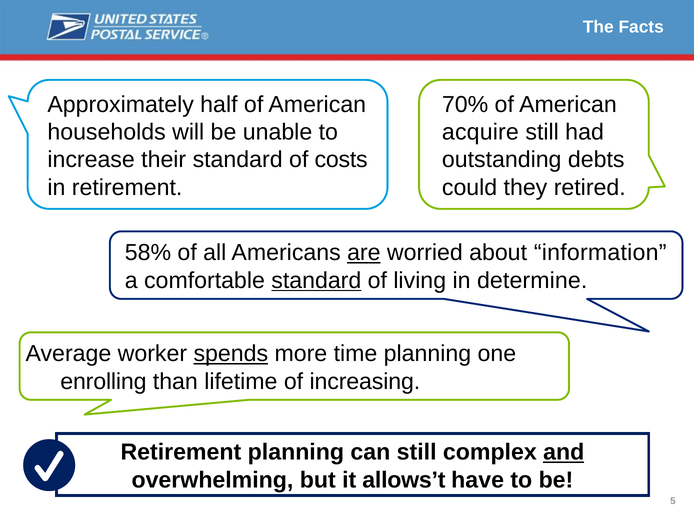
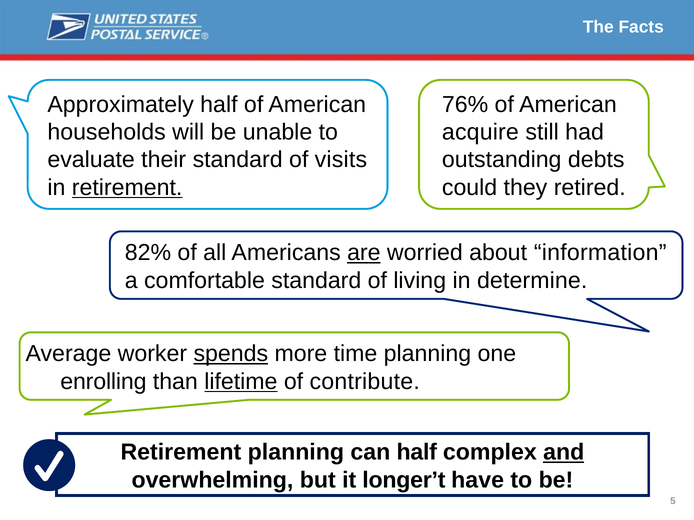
70%: 70% -> 76%
increase: increase -> evaluate
costs: costs -> visits
retirement at (127, 188) underline: none -> present
58%: 58% -> 82%
standard at (316, 281) underline: present -> none
lifetime underline: none -> present
increasing: increasing -> contribute
can still: still -> half
allows’t: allows’t -> longer’t
